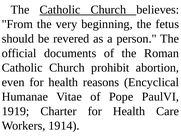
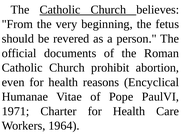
1919: 1919 -> 1971
1914: 1914 -> 1964
